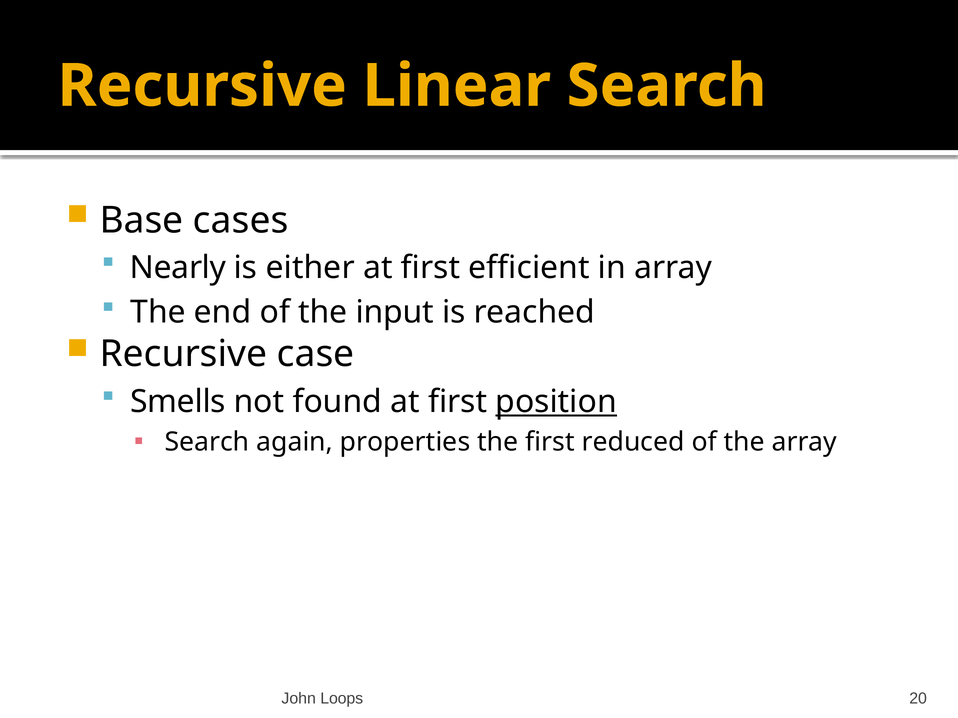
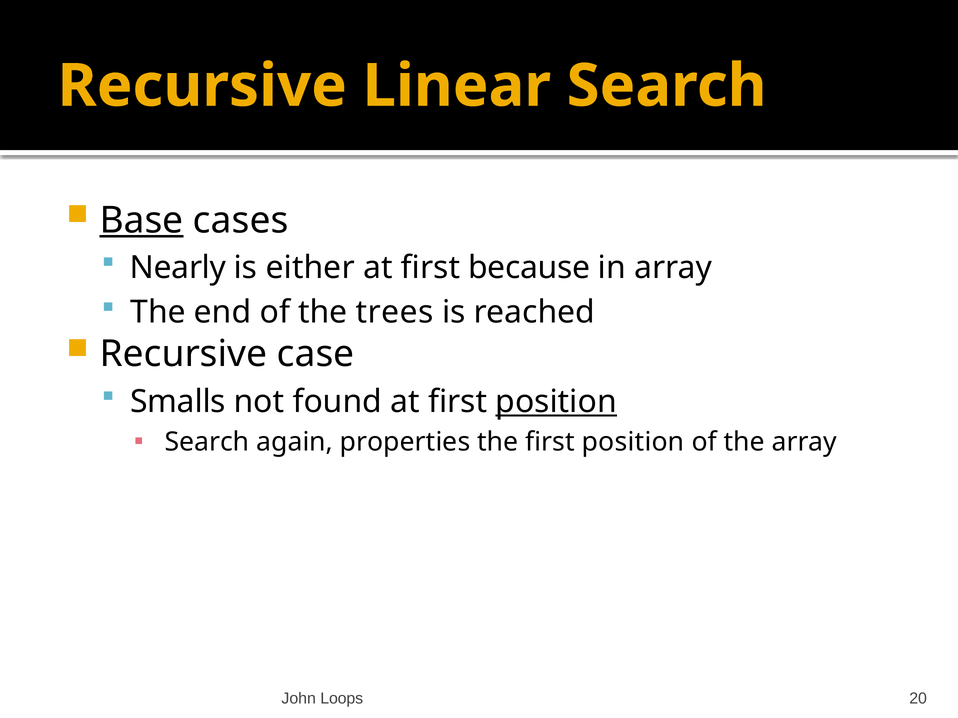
Base underline: none -> present
efficient: efficient -> because
input: input -> trees
Smells: Smells -> Smalls
the first reduced: reduced -> position
